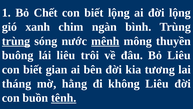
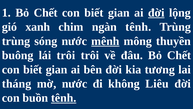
lộng at (119, 13): lộng -> gian
đời at (156, 13) underline: none -> present
ngàn bình: bình -> tênh
trùng at (16, 41) underline: present -> none
lái liêu: liêu -> trôi
đâu Bỏ Liêu: Liêu -> Chết
mờ hằng: hằng -> nước
